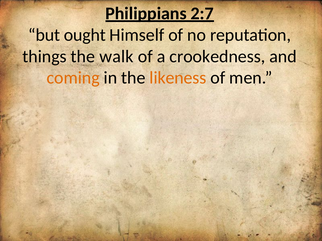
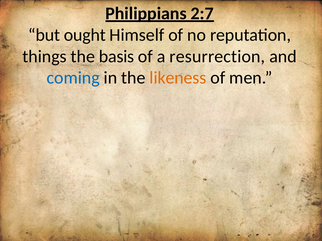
walk: walk -> basis
crookedness: crookedness -> resurrection
coming colour: orange -> blue
